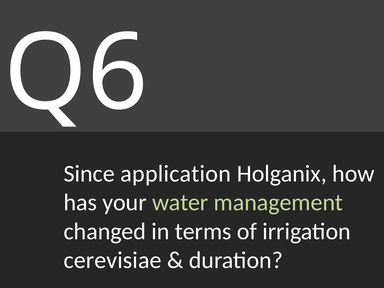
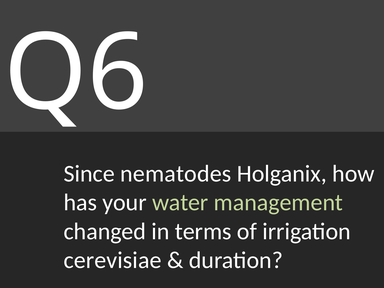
application: application -> nematodes
